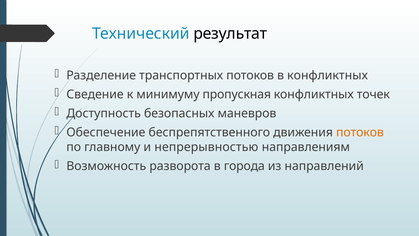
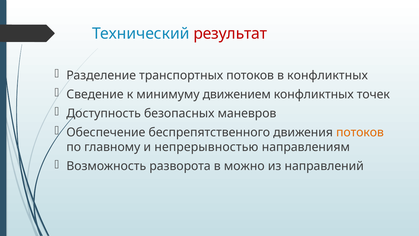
результат colour: black -> red
пропускная: пропускная -> движением
города: города -> можно
